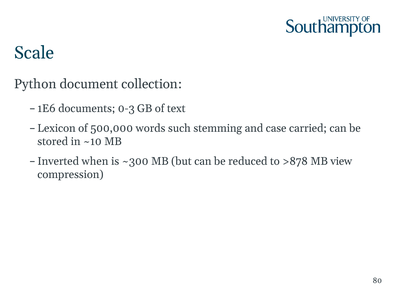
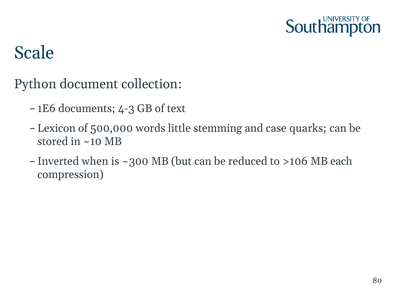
0-3: 0-3 -> 4-3
such: such -> little
carried: carried -> quarks
>878: >878 -> >106
view: view -> each
